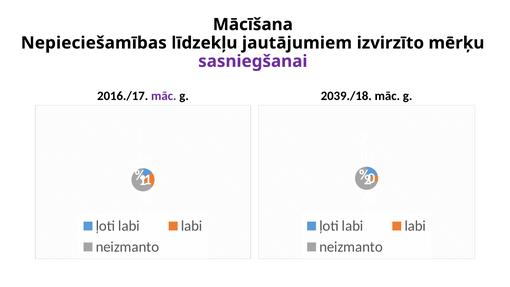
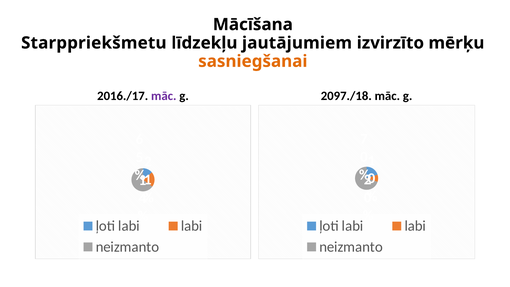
Nepieciešamības: Nepieciešamības -> Starppriekšmetu
sasniegšanai colour: purple -> orange
2039./18: 2039./18 -> 2097./18
